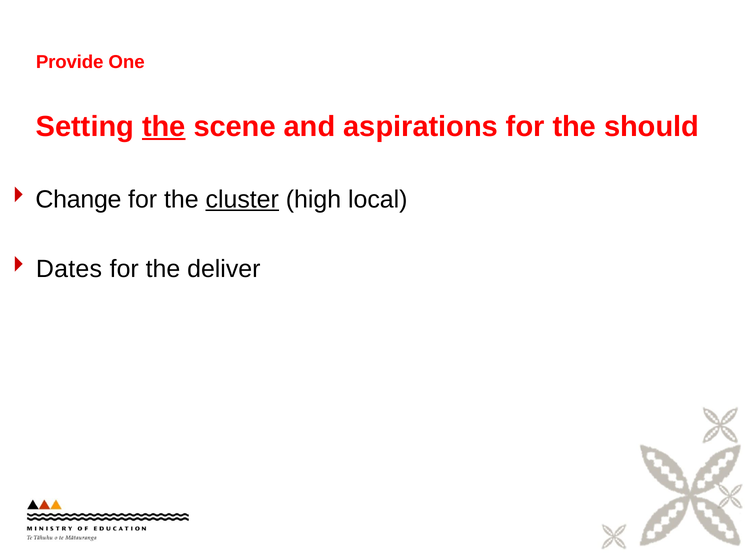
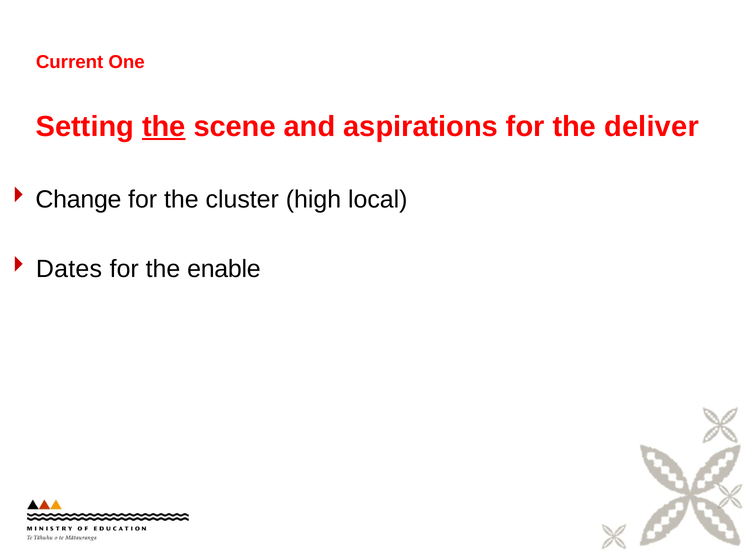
Provide: Provide -> Current
should: should -> deliver
cluster underline: present -> none
deliver: deliver -> enable
